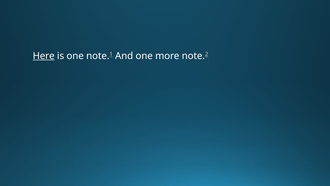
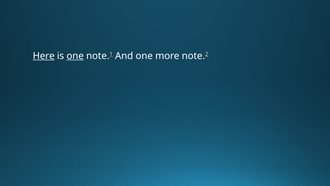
one at (75, 56) underline: none -> present
